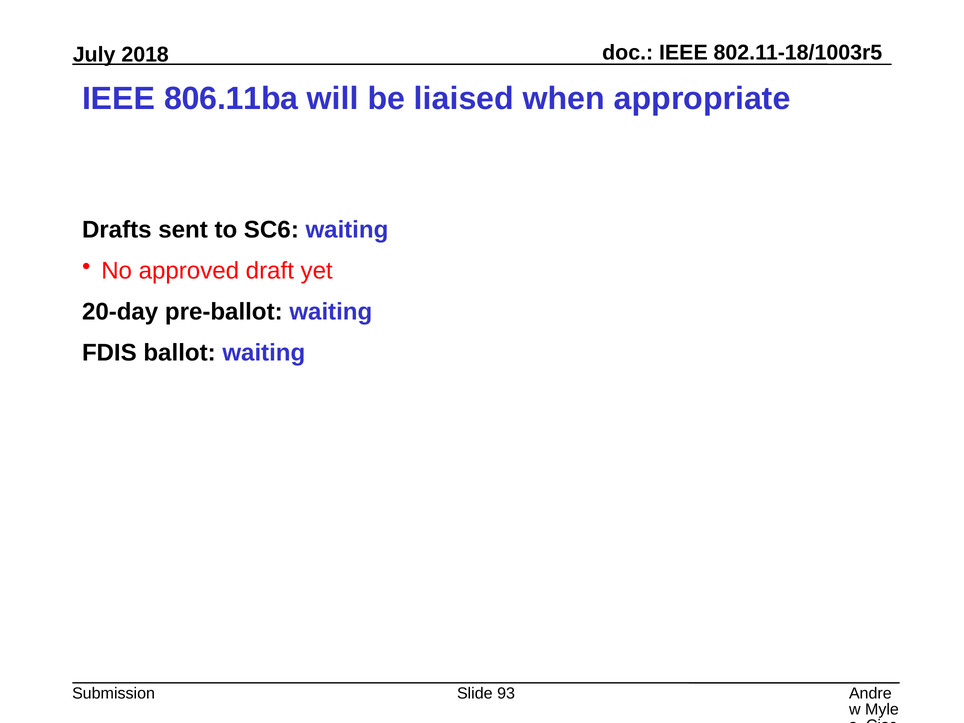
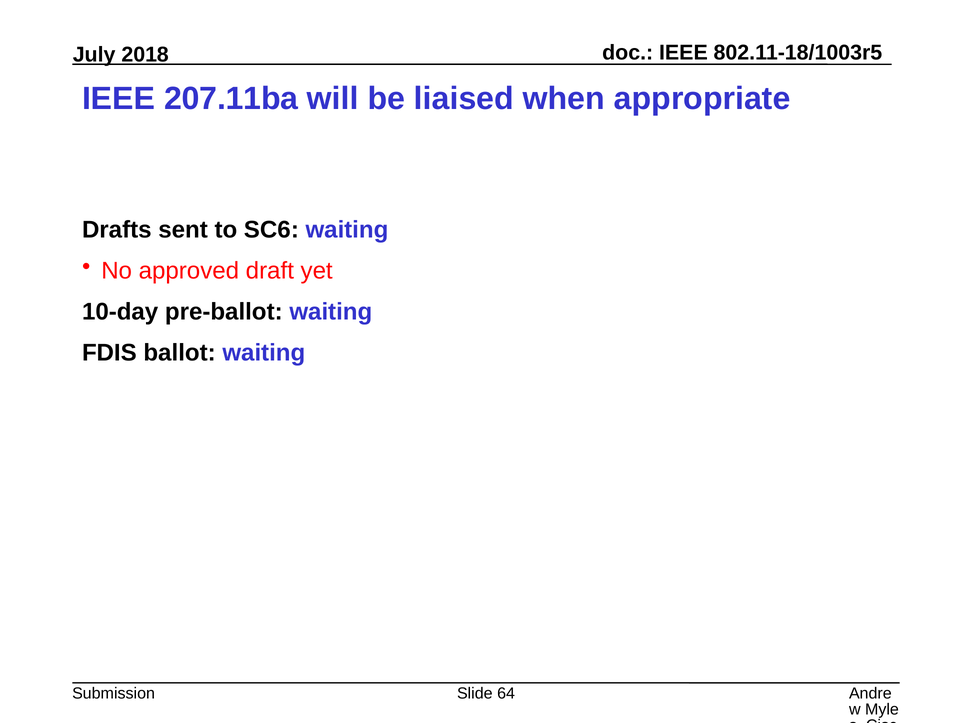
806.11ba: 806.11ba -> 207.11ba
20-day: 20-day -> 10-day
93: 93 -> 64
